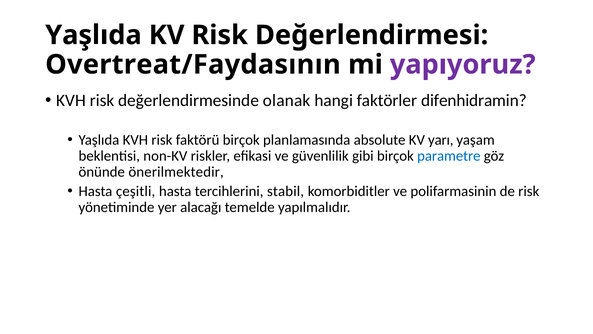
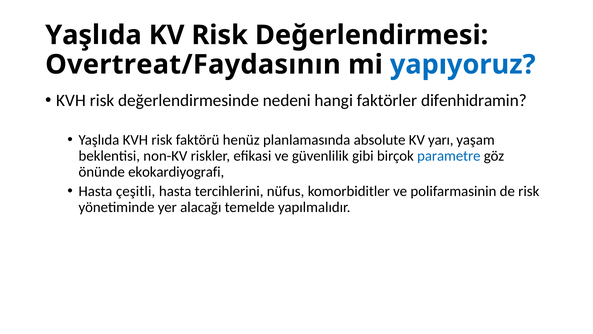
yapıyoruz colour: purple -> blue
olanak: olanak -> nedeni
faktörü birçok: birçok -> henüz
önerilmektedir: önerilmektedir -> ekokardiyografi
stabil: stabil -> nüfus
